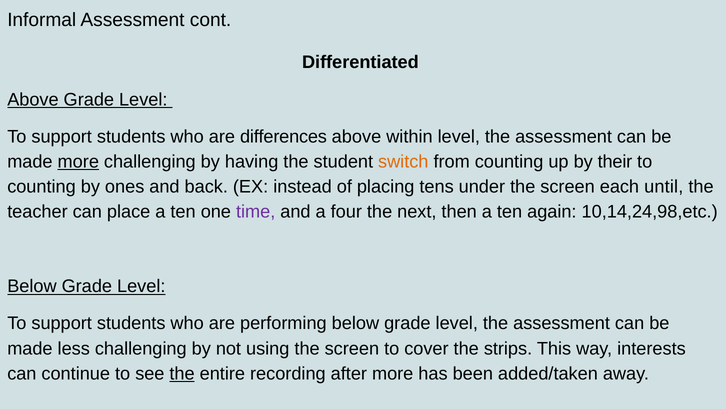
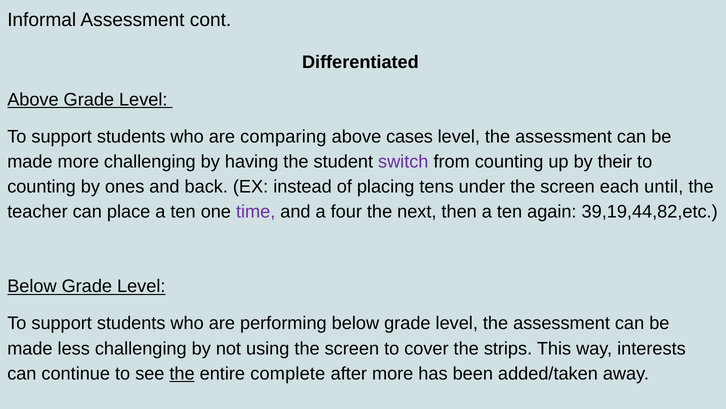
differences: differences -> comparing
within: within -> cases
more at (78, 162) underline: present -> none
switch colour: orange -> purple
10,14,24,98,etc: 10,14,24,98,etc -> 39,19,44,82,etc
recording: recording -> complete
